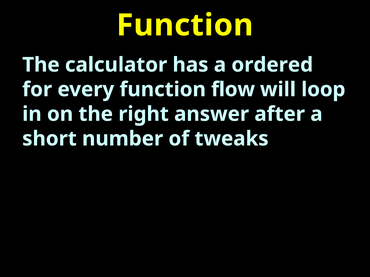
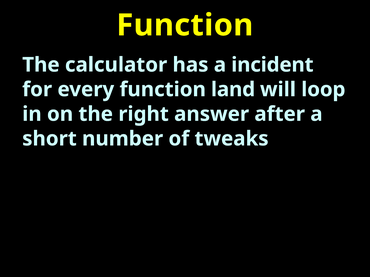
ordered: ordered -> incident
flow: flow -> land
